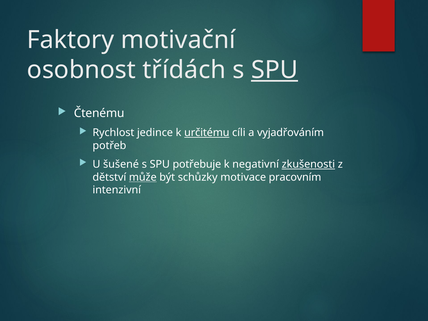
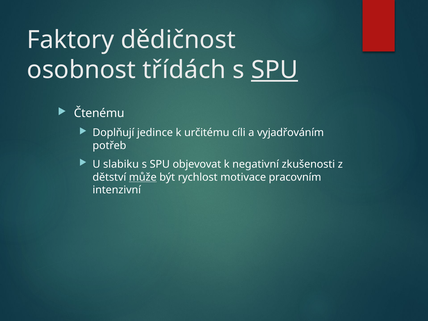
motivační: motivační -> dědičnost
Rychlost: Rychlost -> Doplňují
určitému underline: present -> none
šušené: šušené -> slabiku
potřebuje: potřebuje -> objevovat
zkušenosti underline: present -> none
schůzky: schůzky -> rychlost
